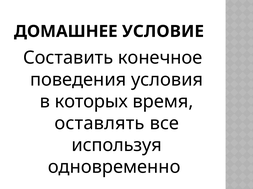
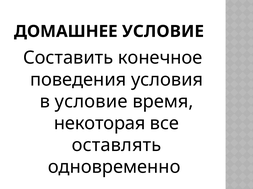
в которых: которых -> условие
оставлять: оставлять -> некоторая
используя: используя -> оставлять
